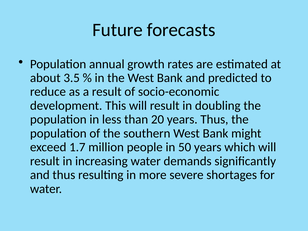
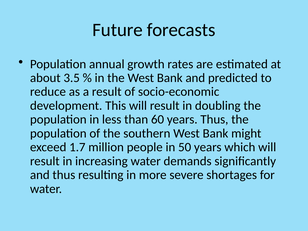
20: 20 -> 60
